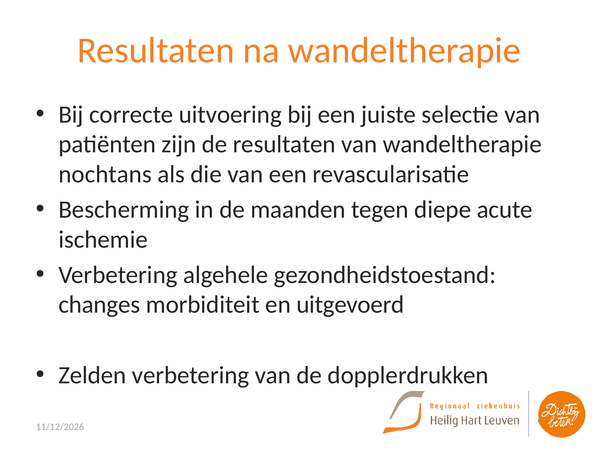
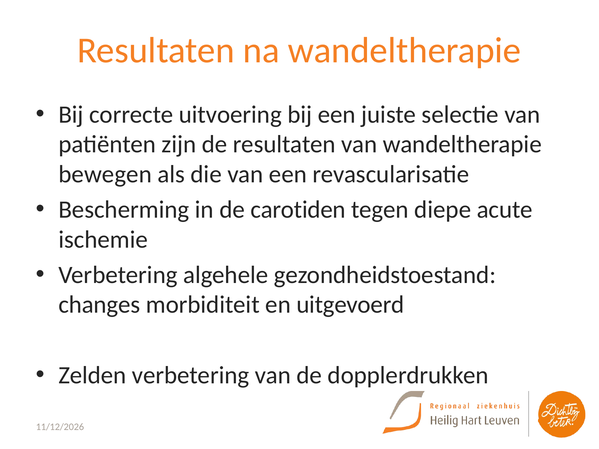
nochtans: nochtans -> bewegen
maanden: maanden -> carotiden
